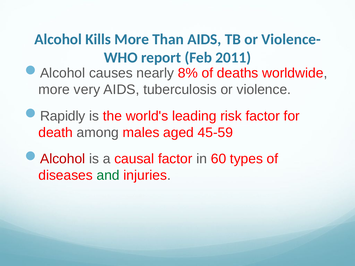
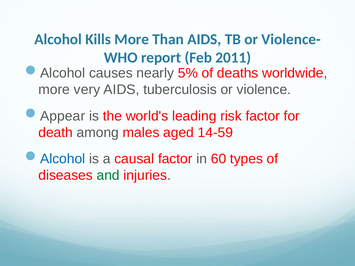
8%: 8% -> 5%
Rapidly: Rapidly -> Appear
45-59: 45-59 -> 14-59
Alcohol at (63, 159) colour: red -> blue
